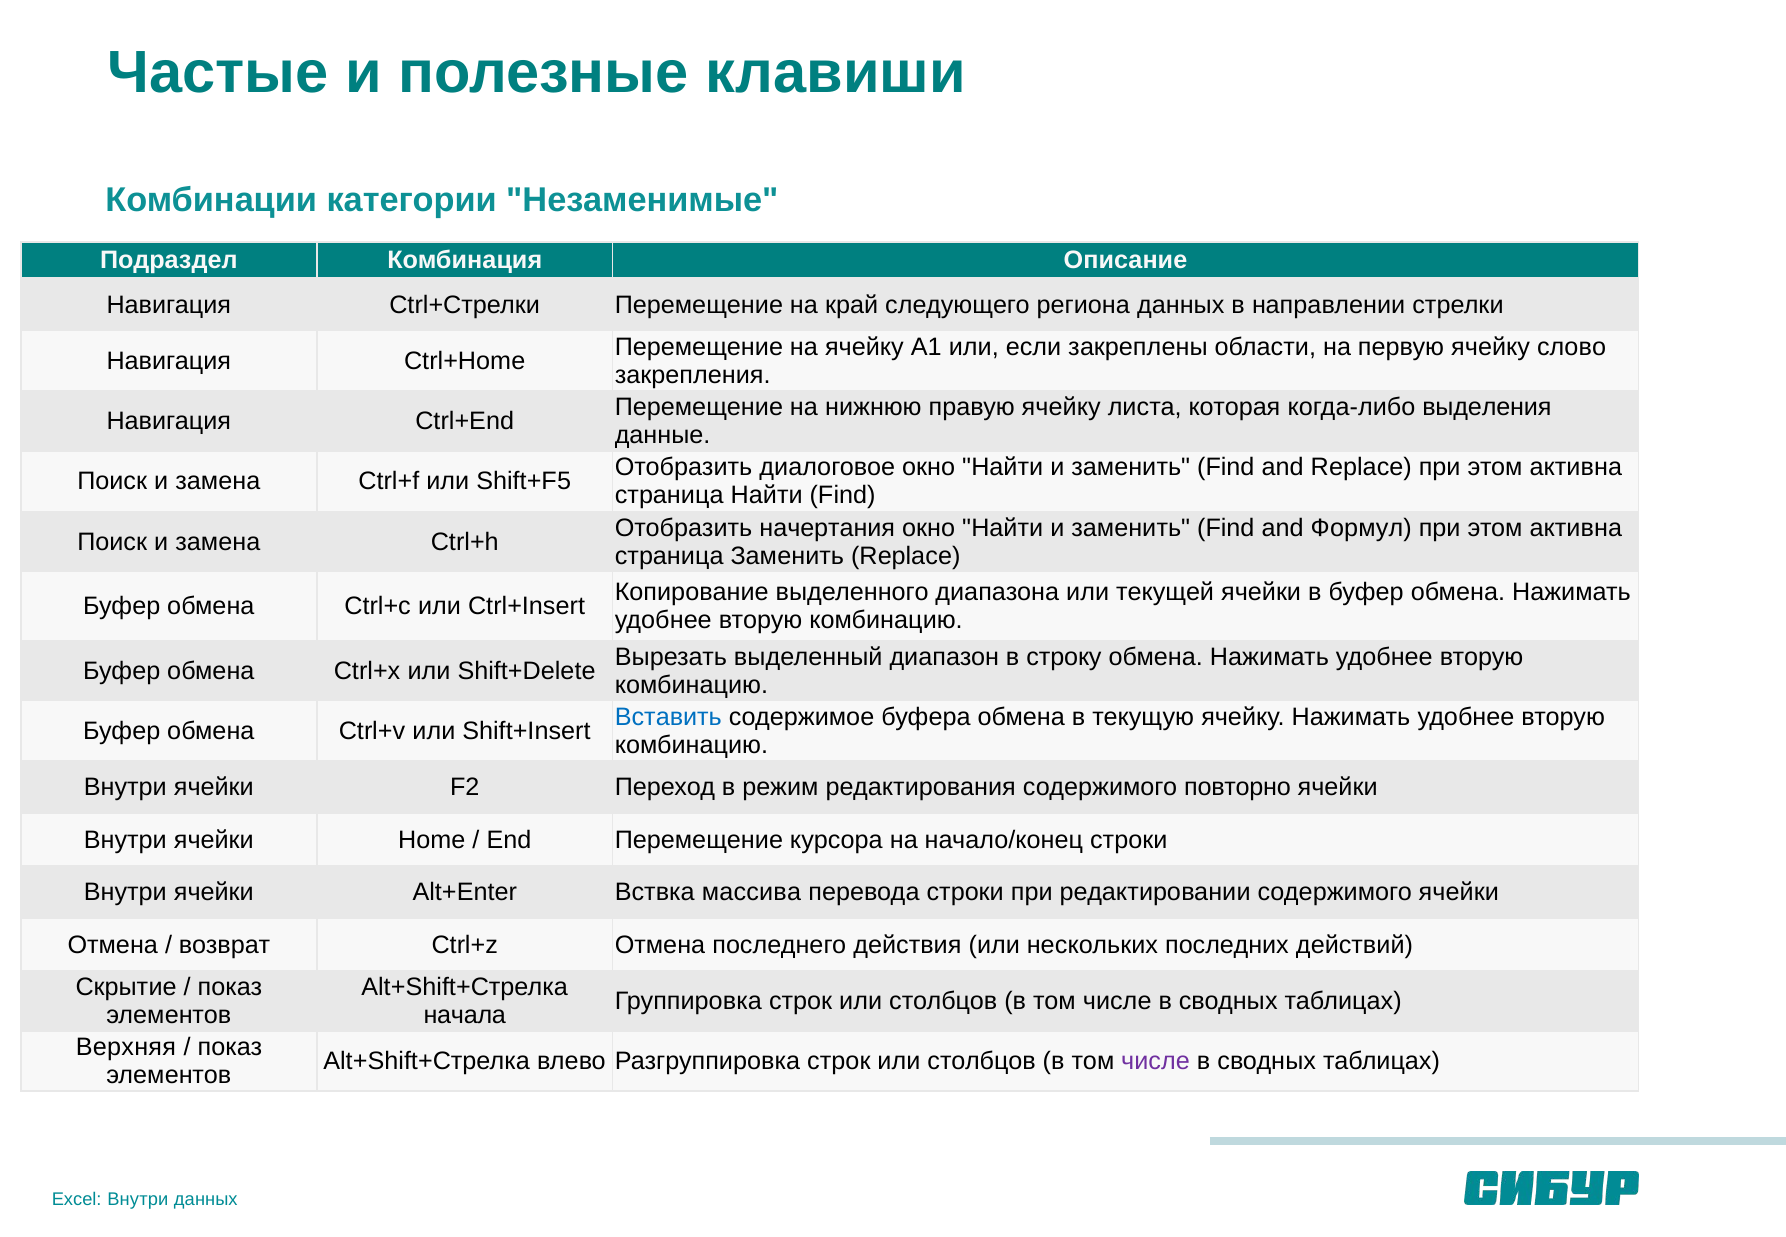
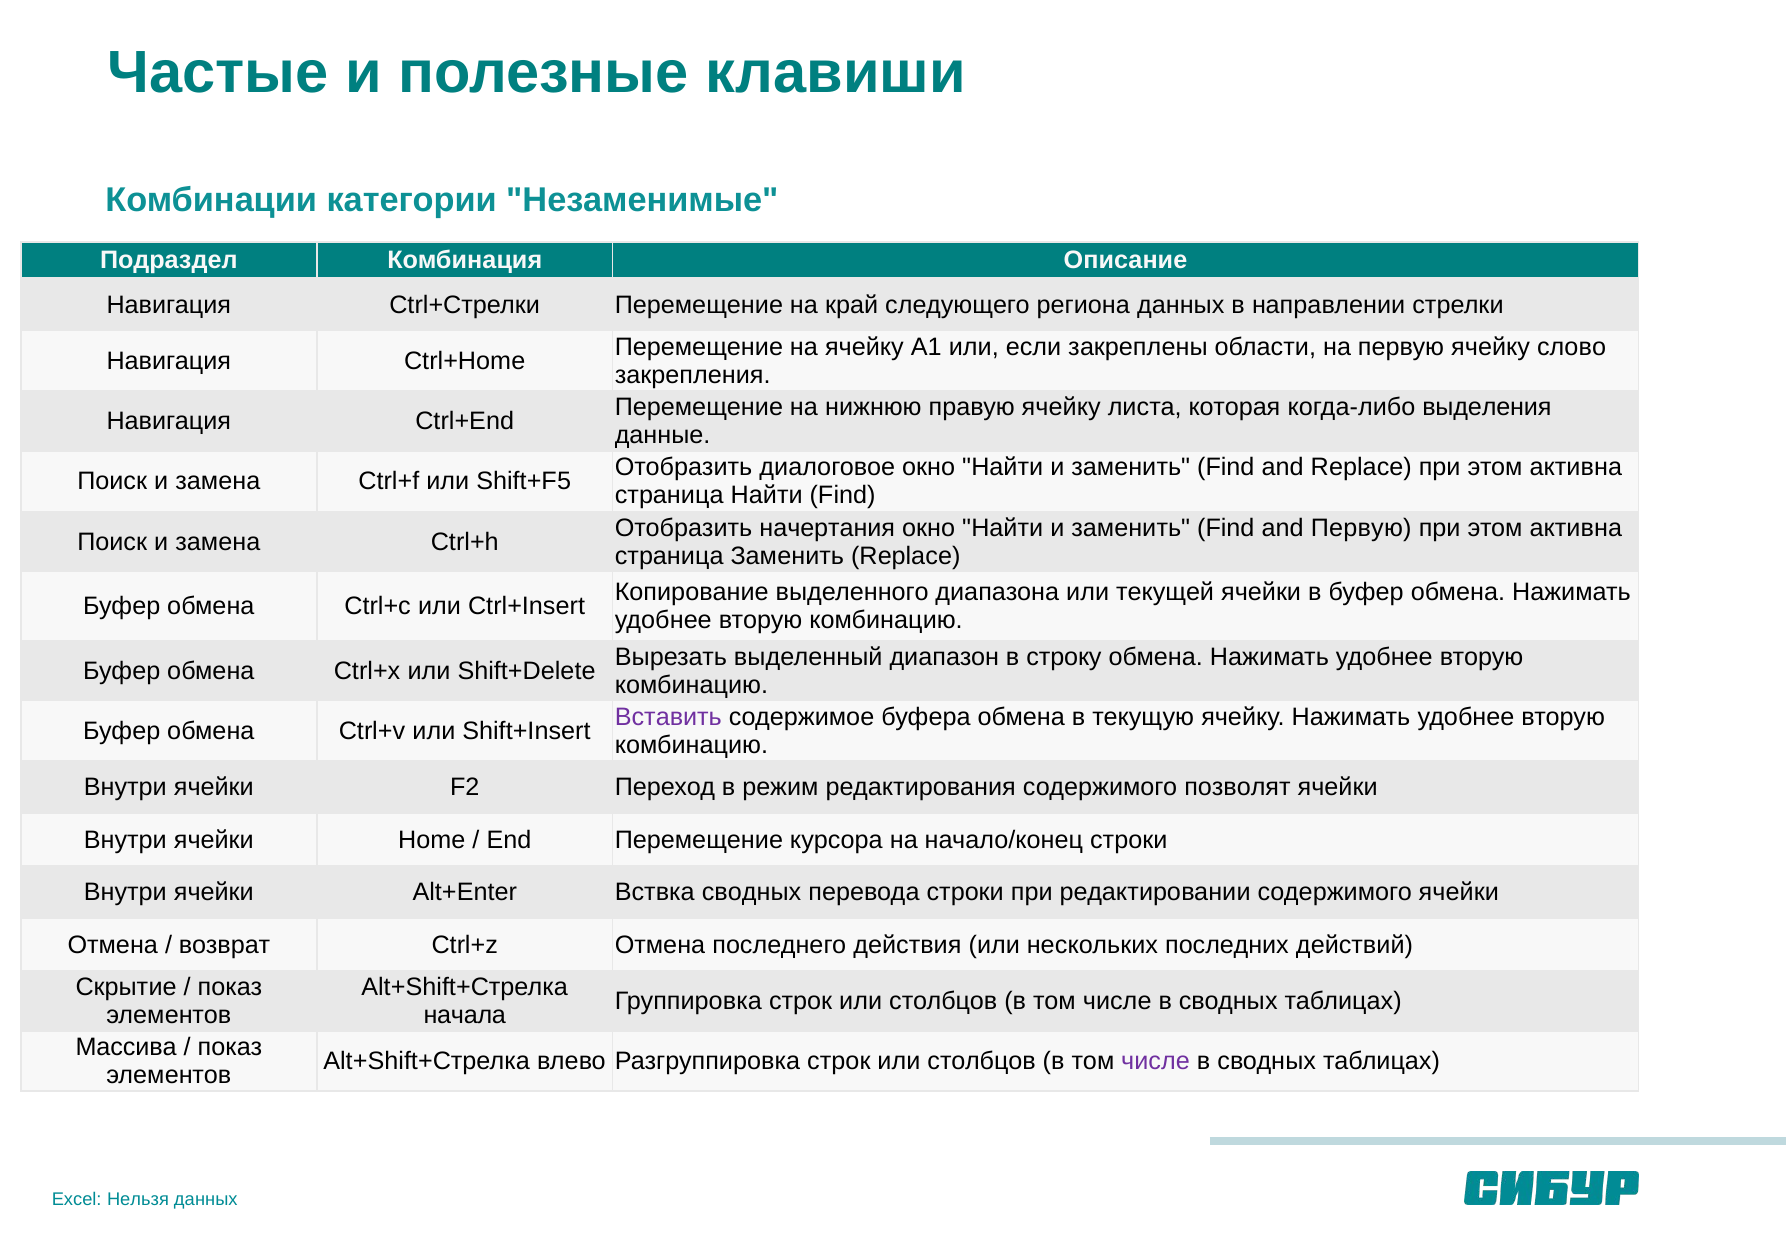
and Формул: Формул -> Первую
Вставить colour: blue -> purple
повторно: повторно -> позволят
Вствка массива: массива -> сводных
Верхняя: Верхняя -> Массива
Excel Внутри: Внутри -> Нельзя
